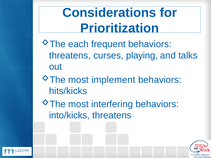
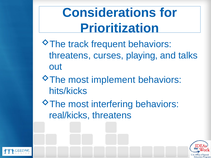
each: each -> track
into/kicks: into/kicks -> real/kicks
